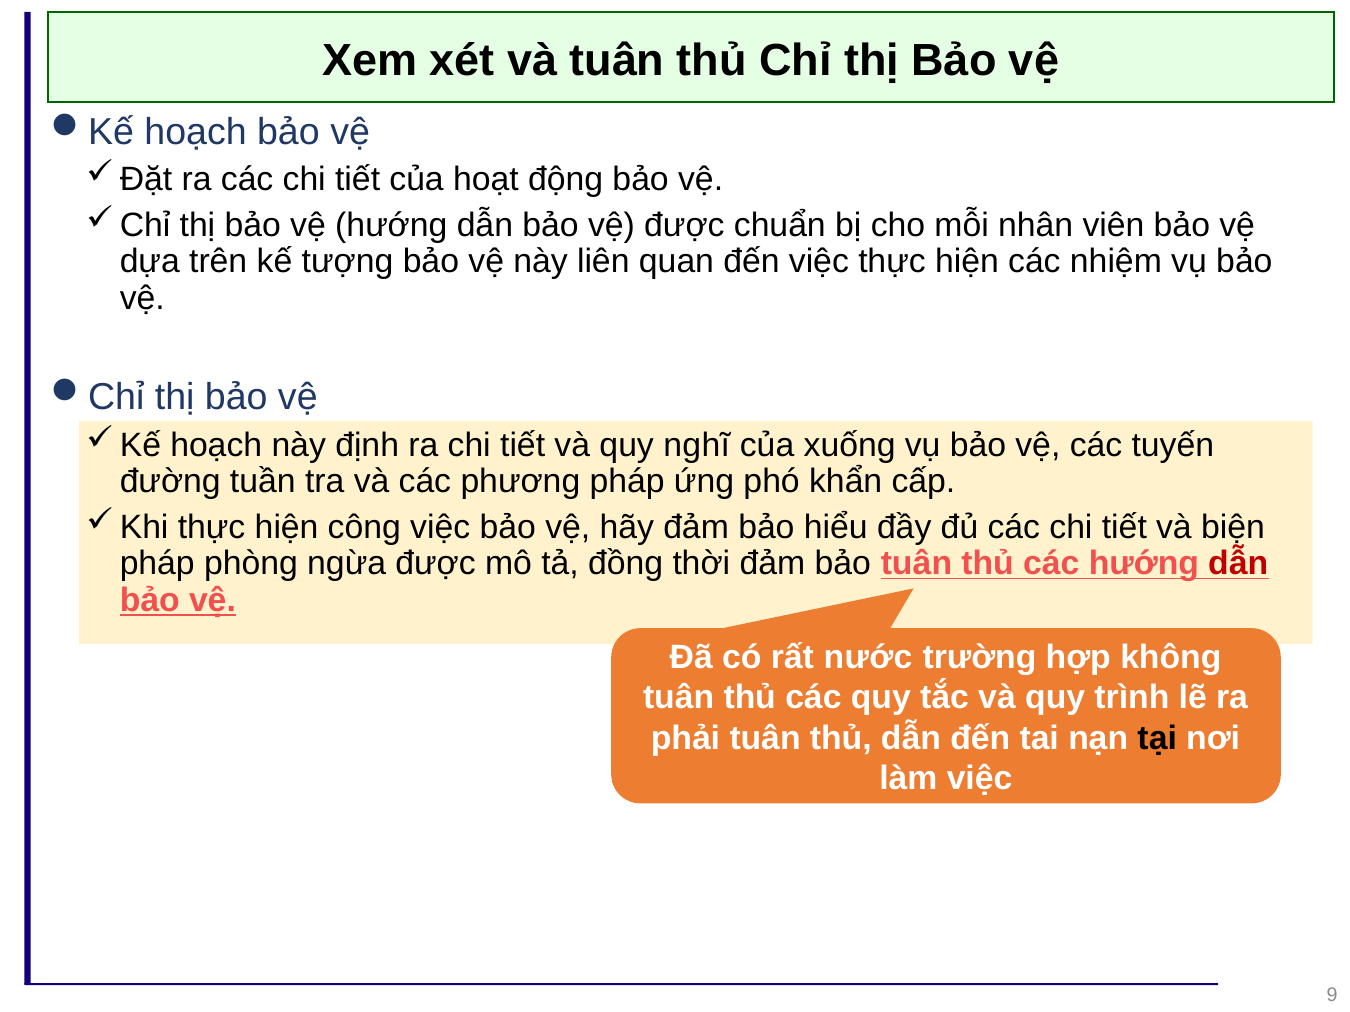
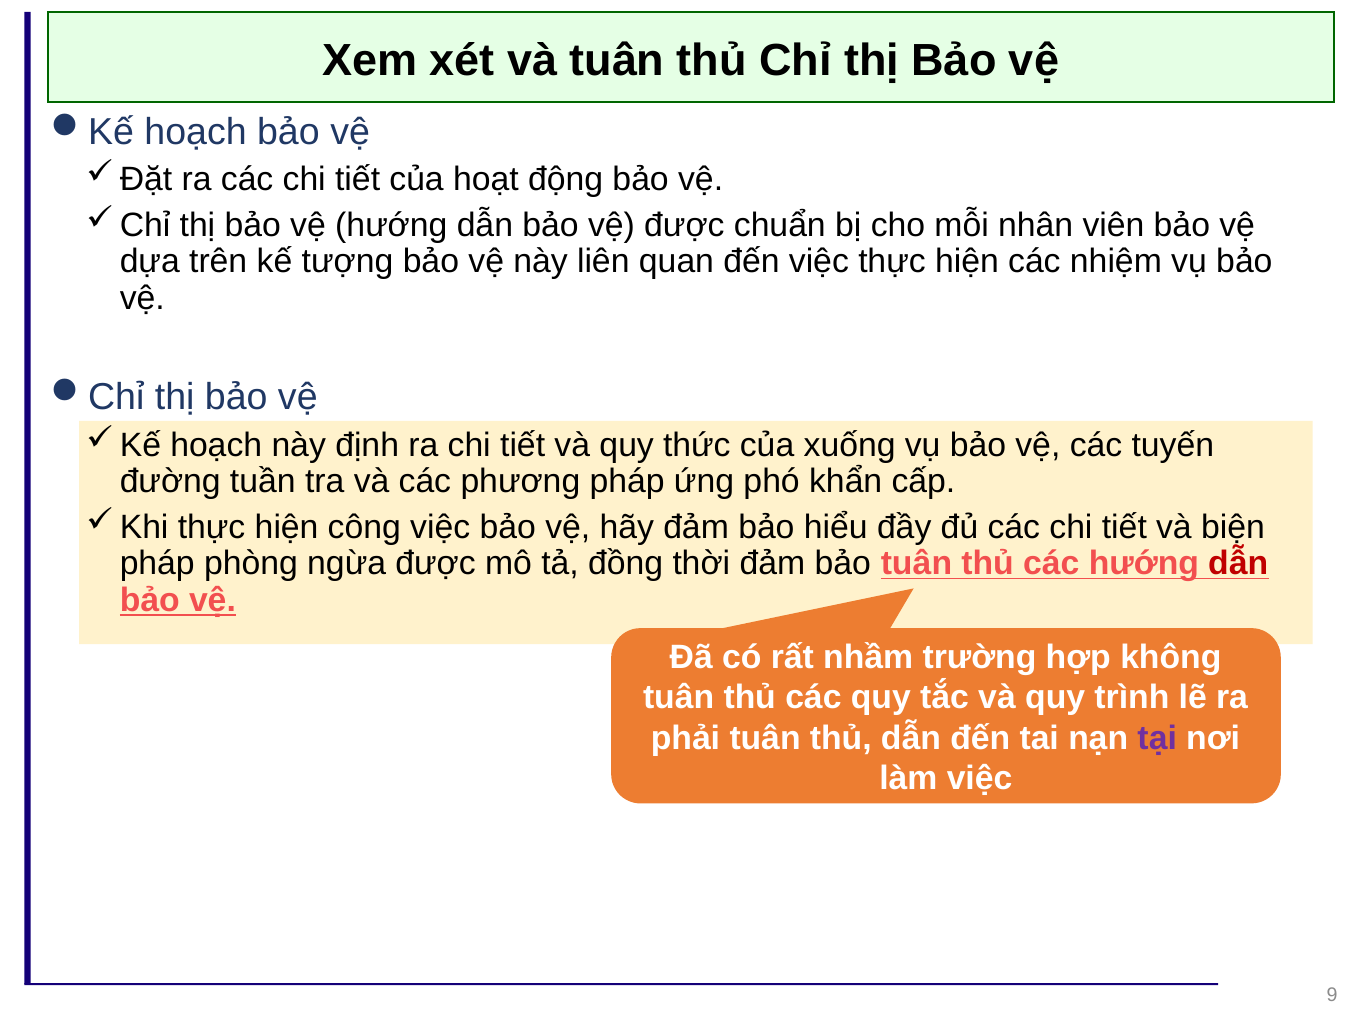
nghĩ: nghĩ -> thức
nước: nước -> nhầm
tại colour: black -> purple
